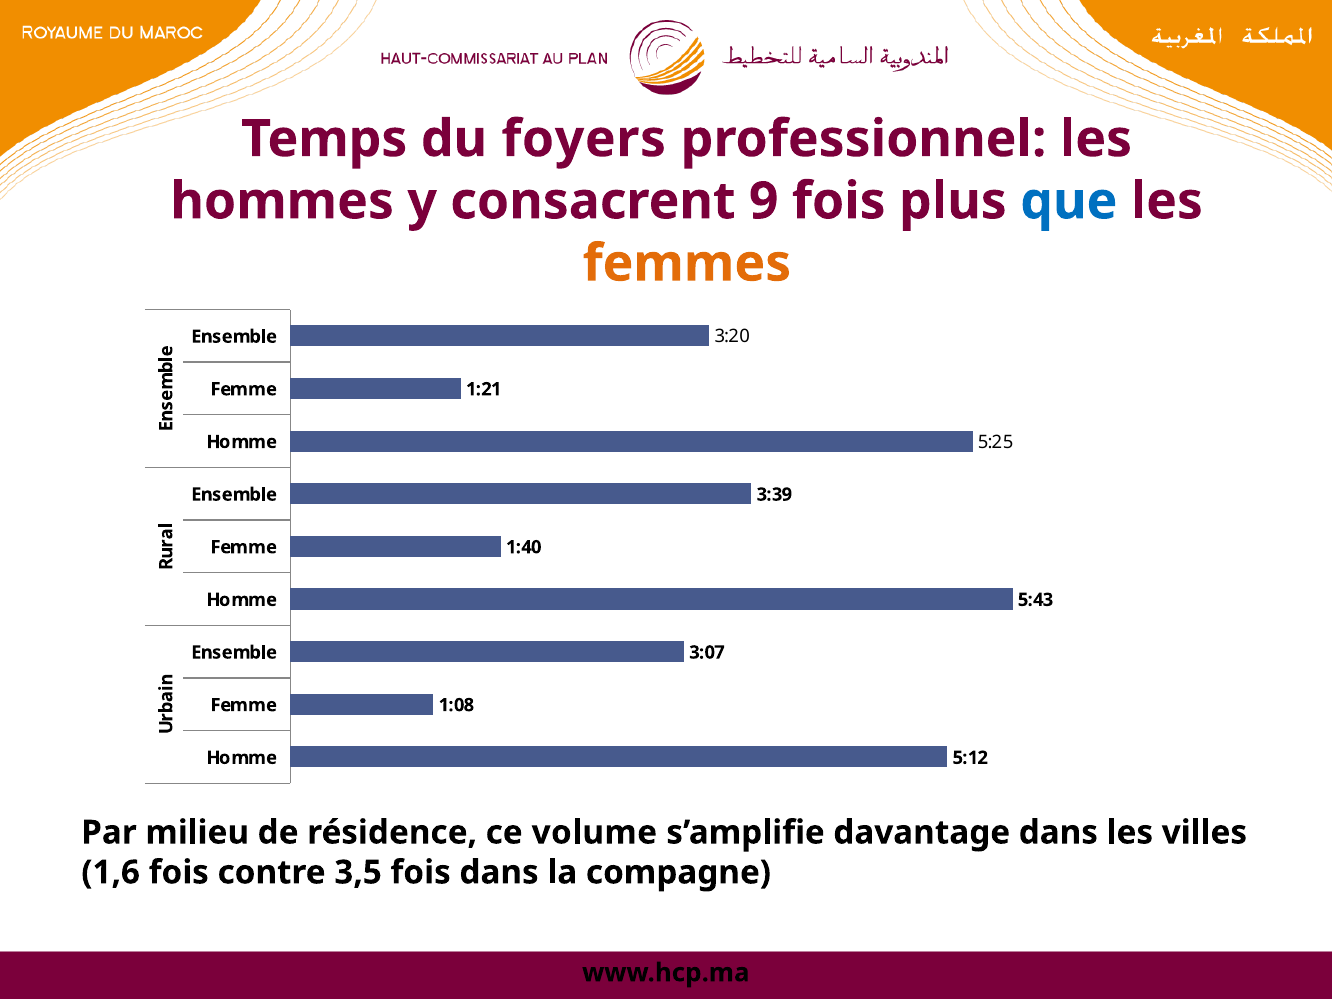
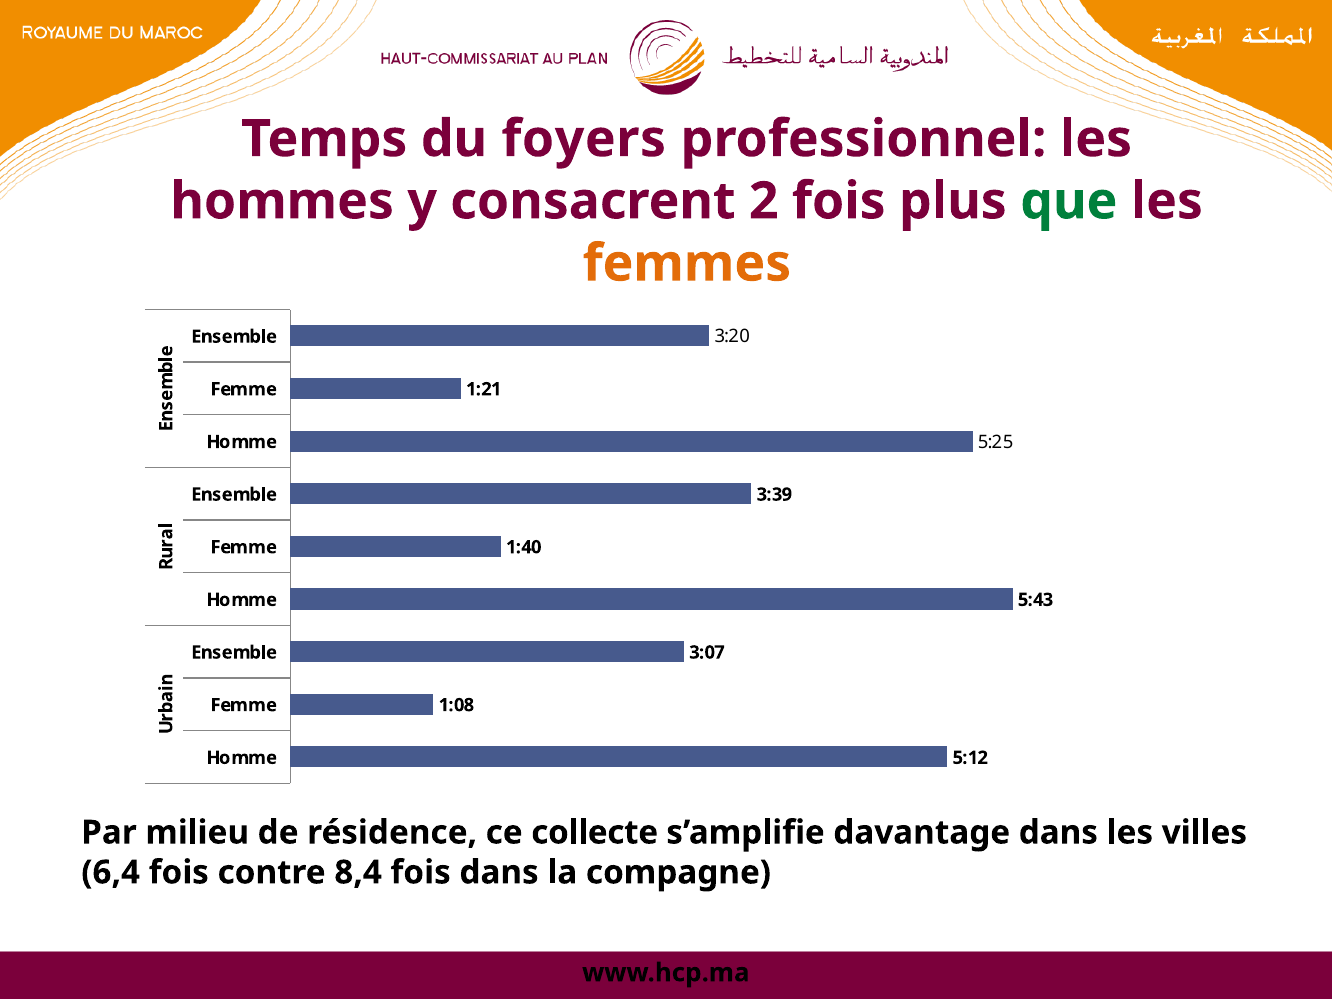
9: 9 -> 2
que colour: blue -> green
volume: volume -> collecte
1,6: 1,6 -> 6,4
3,5: 3,5 -> 8,4
